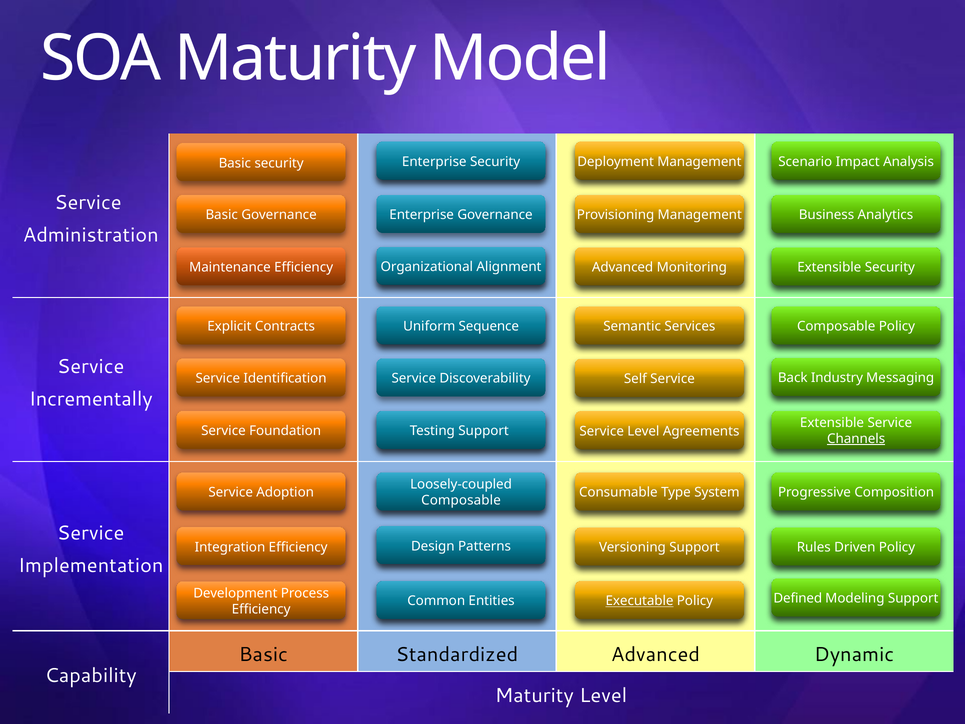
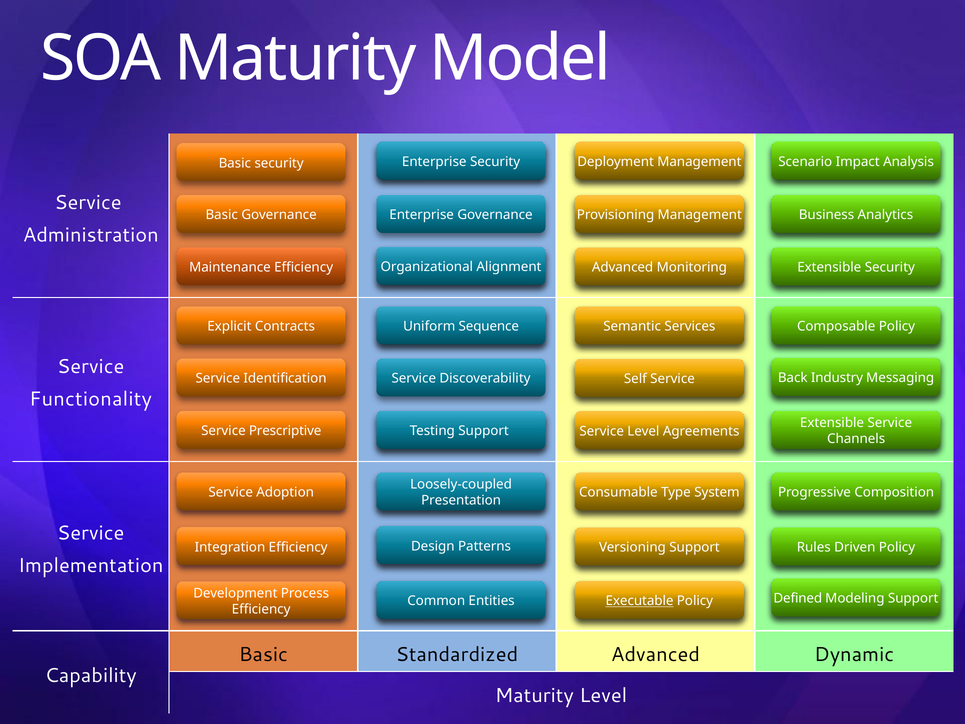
Incrementally: Incrementally -> Functionality
Foundation: Foundation -> Prescriptive
Channels underline: present -> none
Composable at (461, 500): Composable -> Presentation
